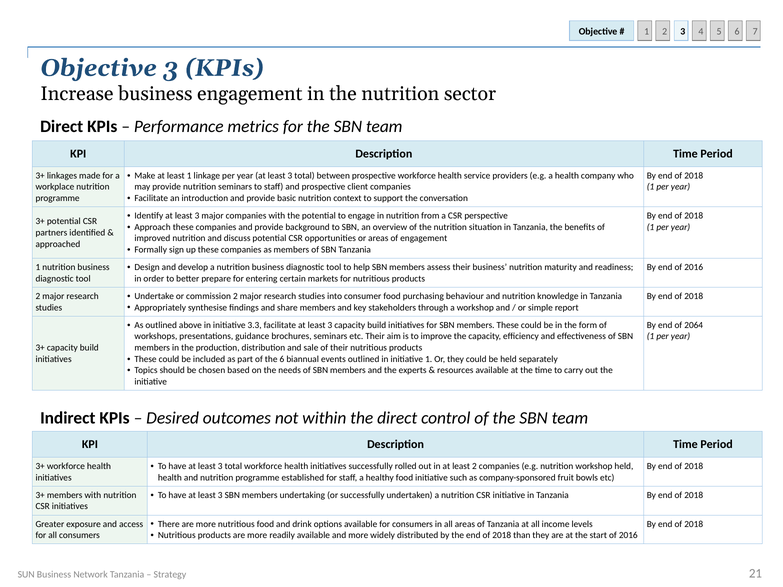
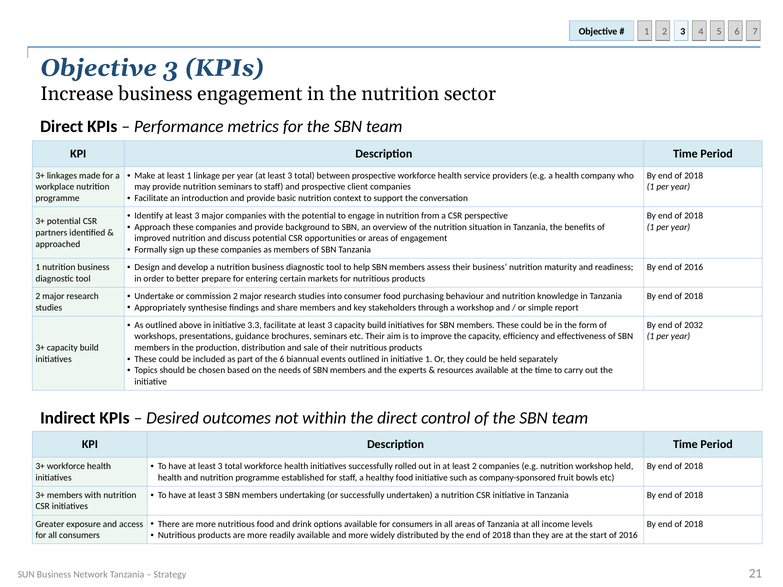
2064: 2064 -> 2032
